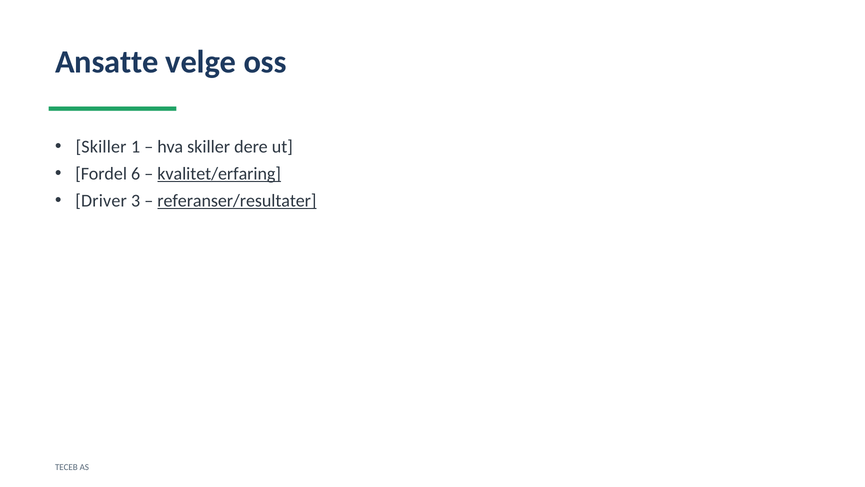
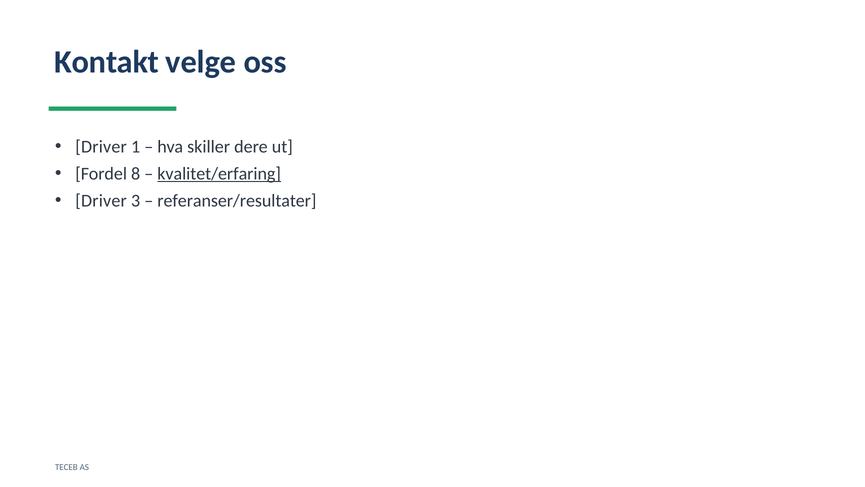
Ansatte: Ansatte -> Kontakt
Skiller at (101, 147): Skiller -> Driver
6: 6 -> 8
referanser/resultater underline: present -> none
